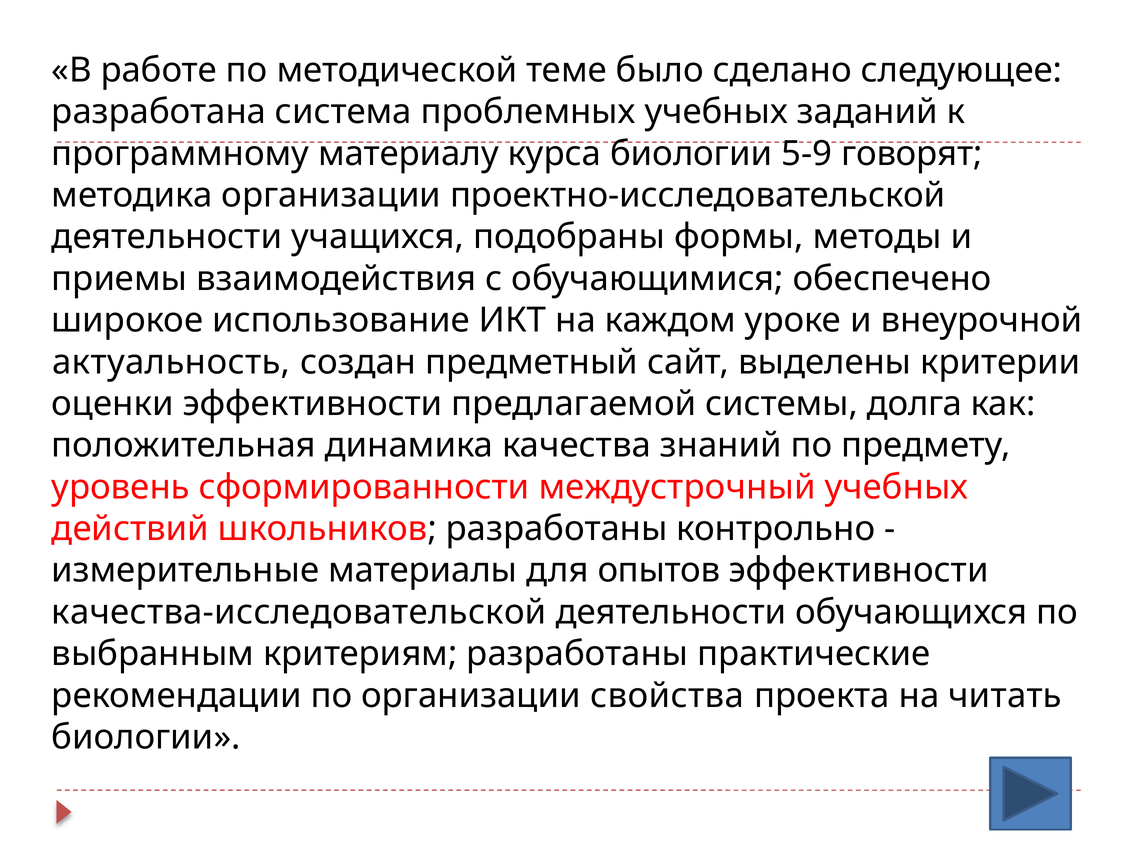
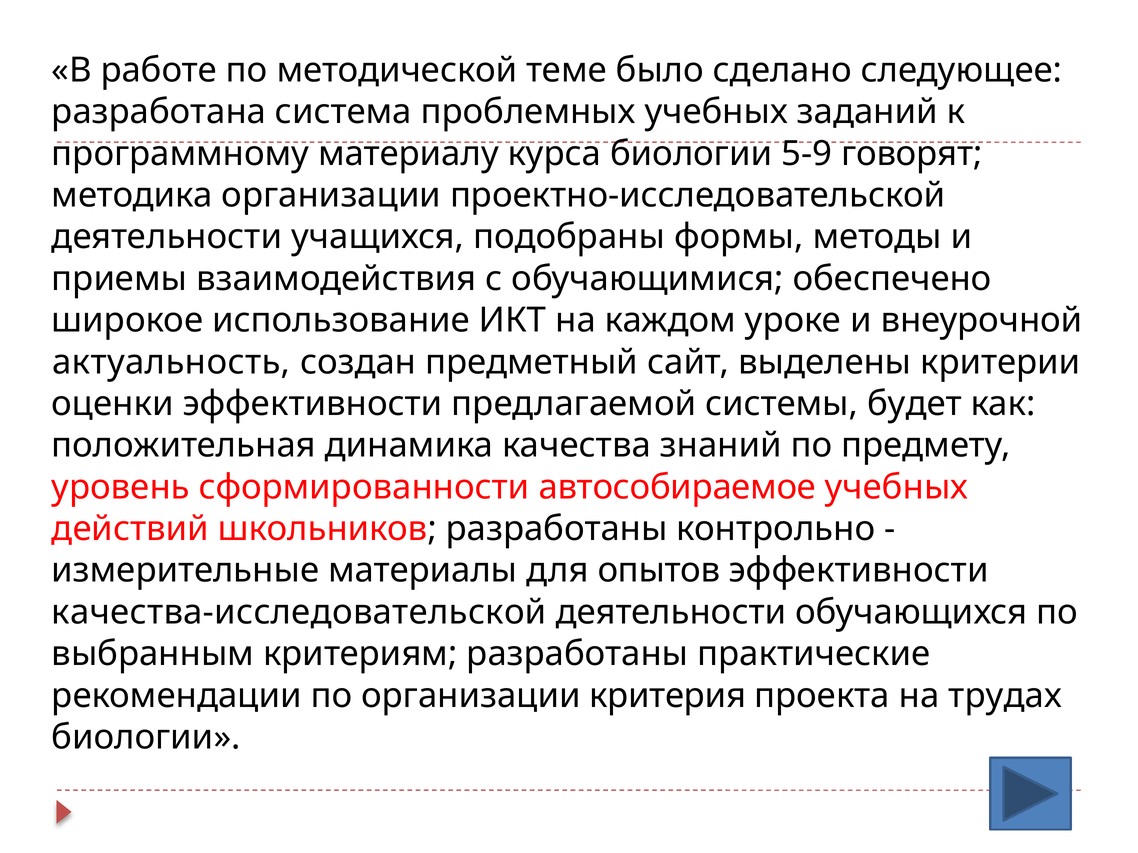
долга: долга -> будет
междустрочный: междустрочный -> автособираемое
свойства: свойства -> критерия
читать: читать -> трудах
